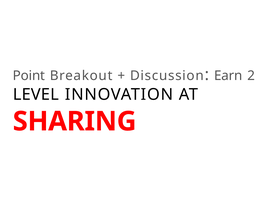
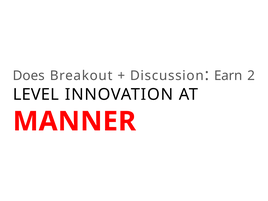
Point: Point -> Does
SHARING: SHARING -> MANNER
